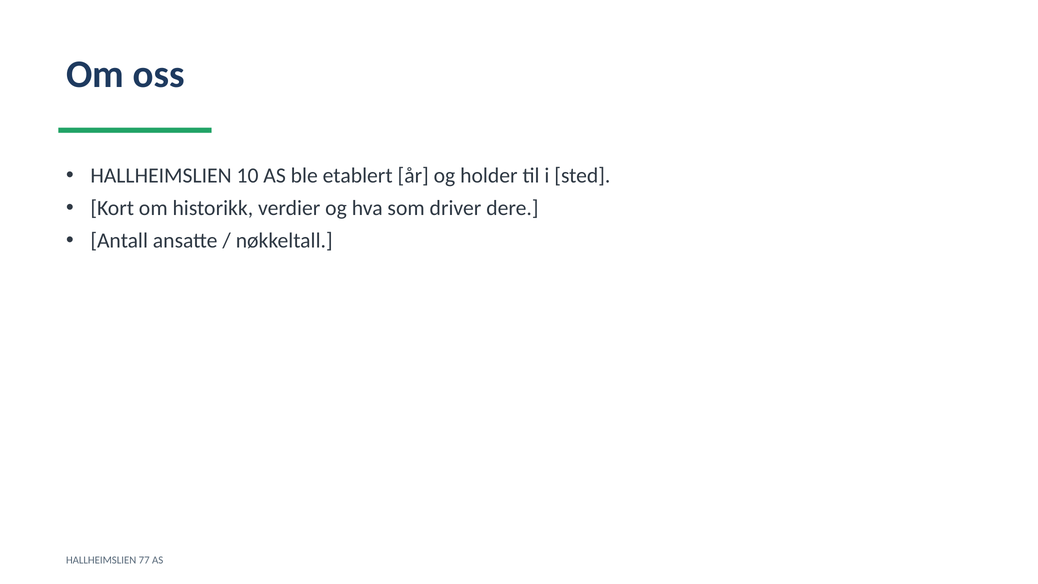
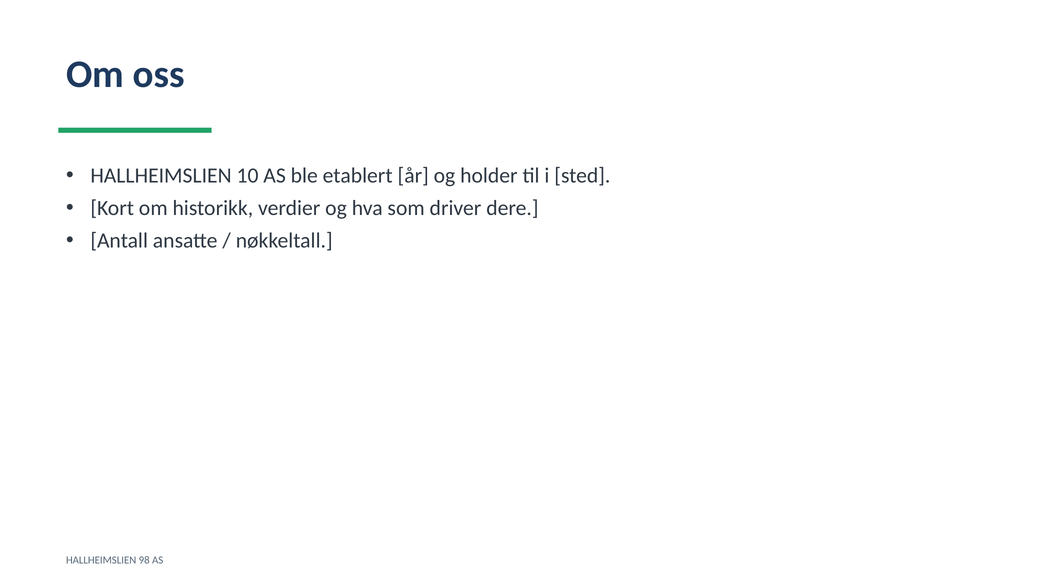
77: 77 -> 98
